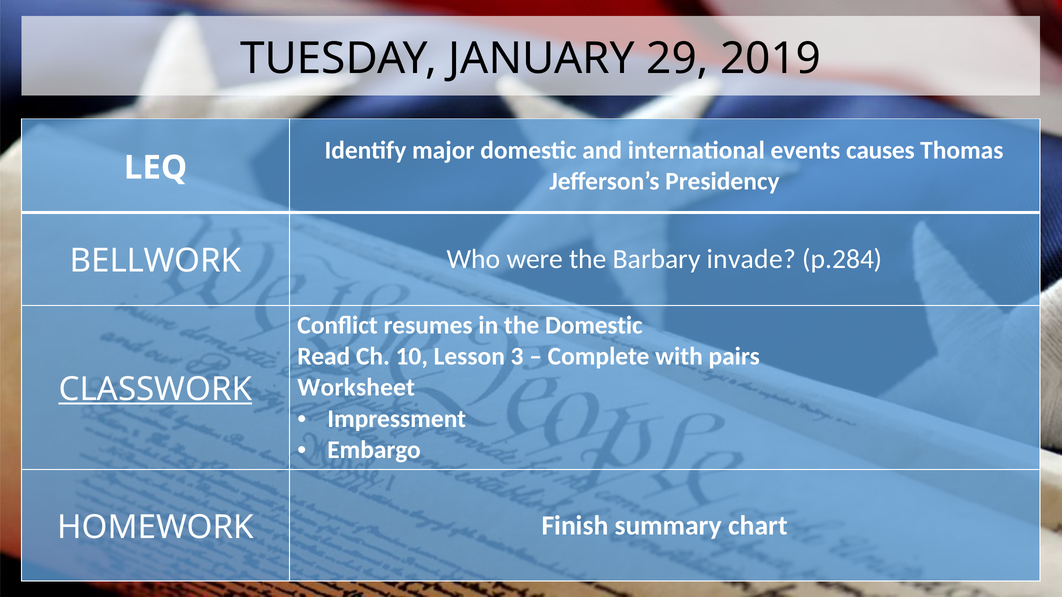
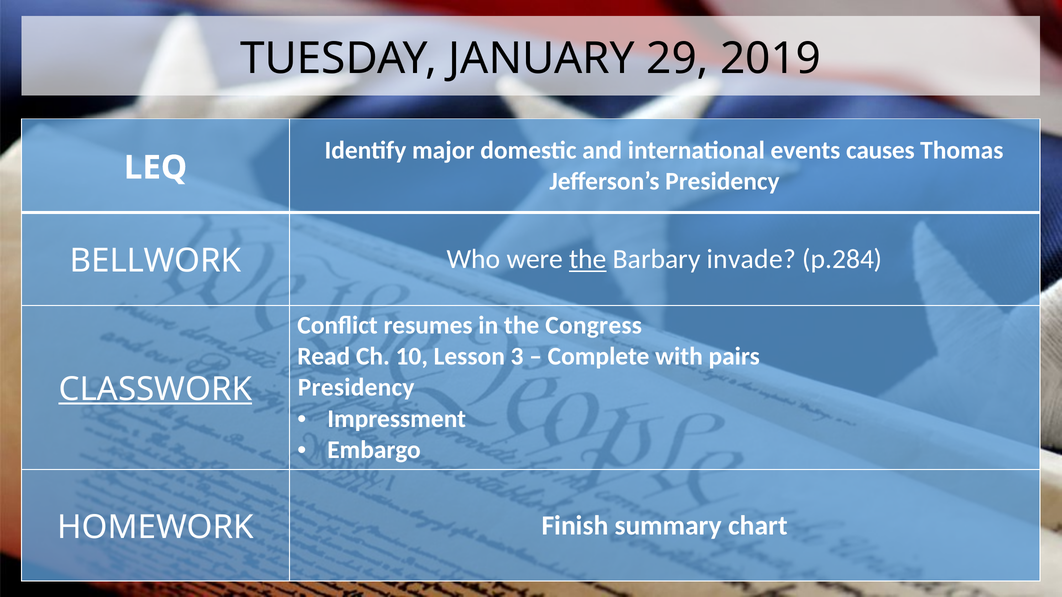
the at (588, 259) underline: none -> present
the Domestic: Domestic -> Congress
Worksheet at (356, 388): Worksheet -> Presidency
